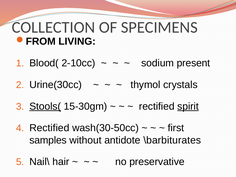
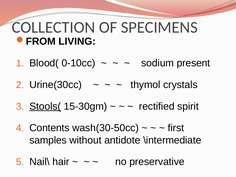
2-10cc: 2-10cc -> 0-10cc
spirit underline: present -> none
Rectified at (49, 128): Rectified -> Contents
\barbiturates: \barbiturates -> \intermediate
